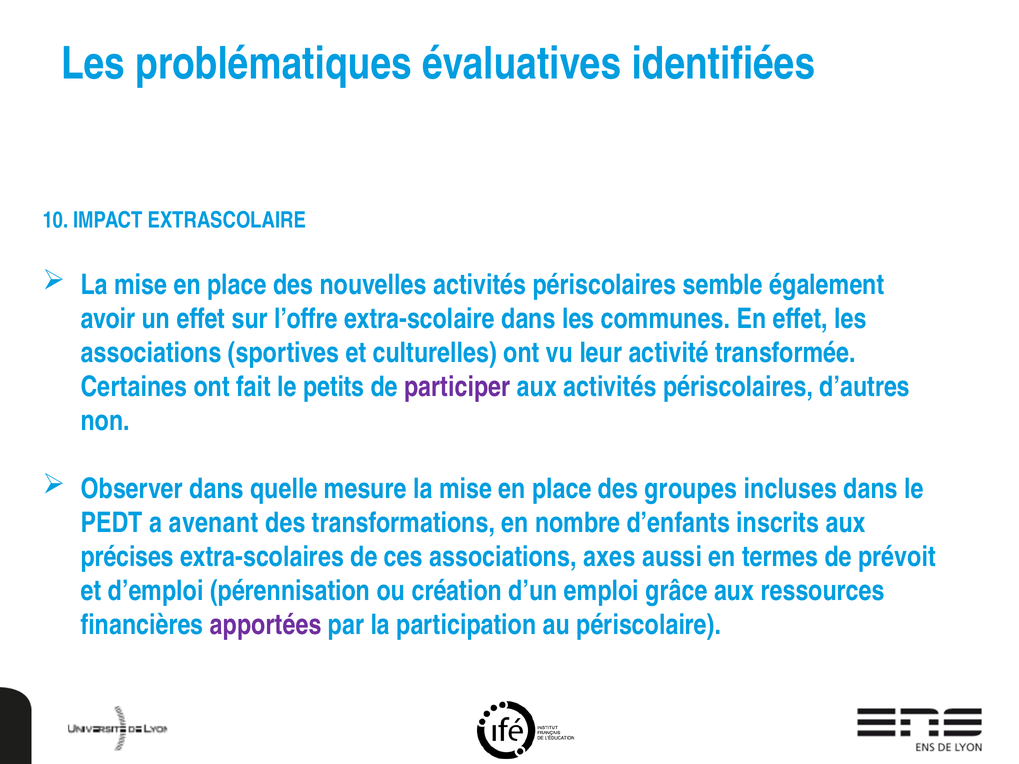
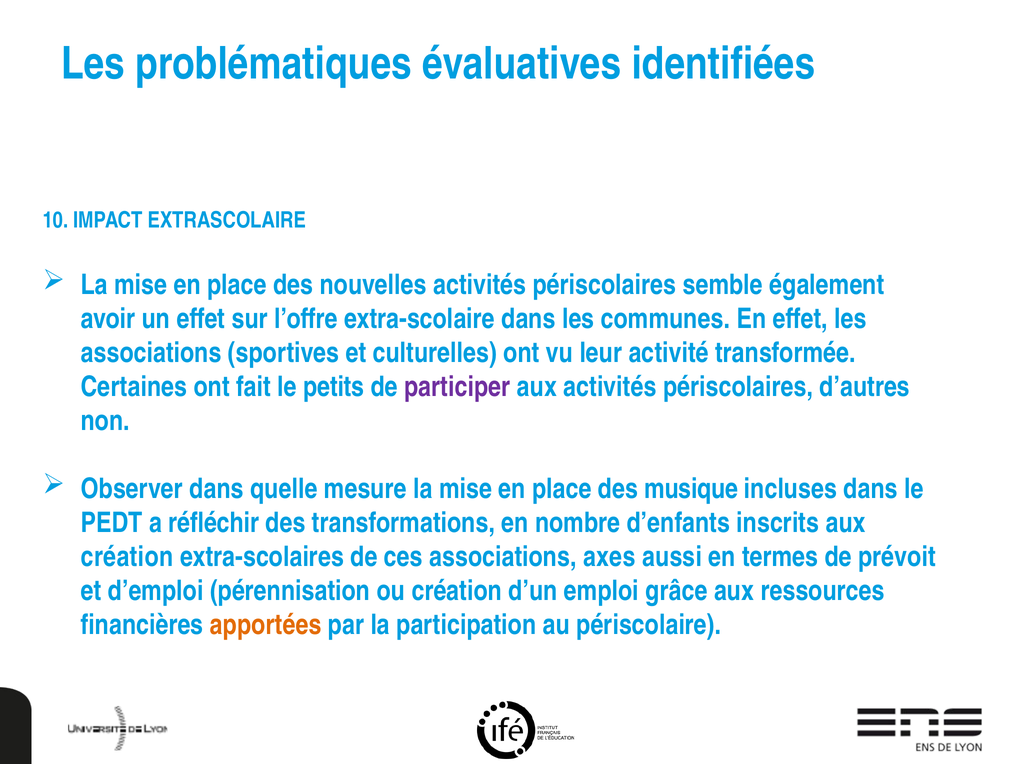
groupes: groupes -> musique
avenant: avenant -> réfléchir
précises at (127, 557): précises -> création
apportées colour: purple -> orange
